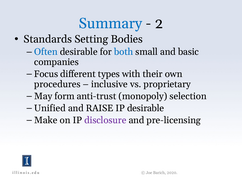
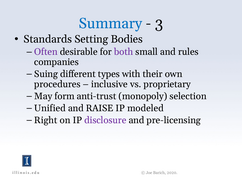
2: 2 -> 3
Often colour: blue -> purple
both colour: blue -> purple
basic: basic -> rules
Focus: Focus -> Suing
IP desirable: desirable -> modeled
Make: Make -> Right
